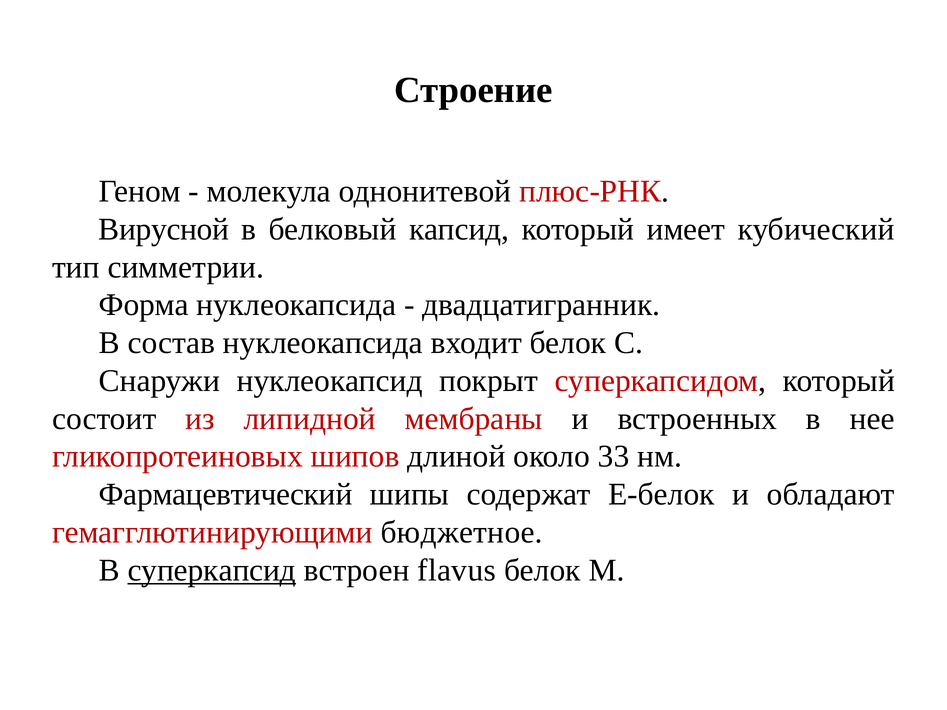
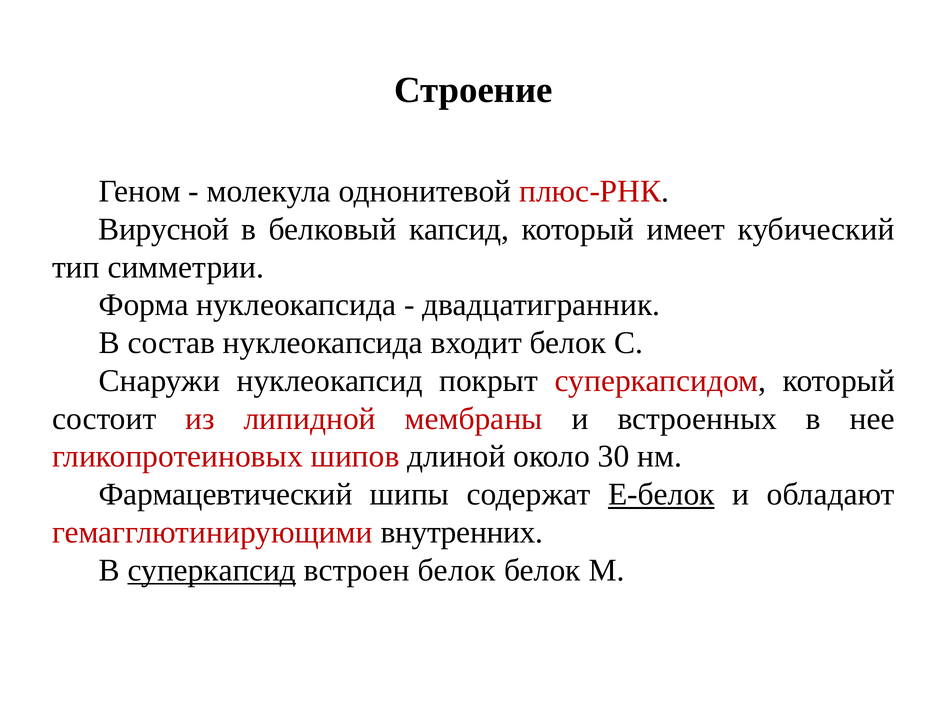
33: 33 -> 30
Е-белок underline: none -> present
бюджетное: бюджетное -> внутренних
встроен flavus: flavus -> белок
